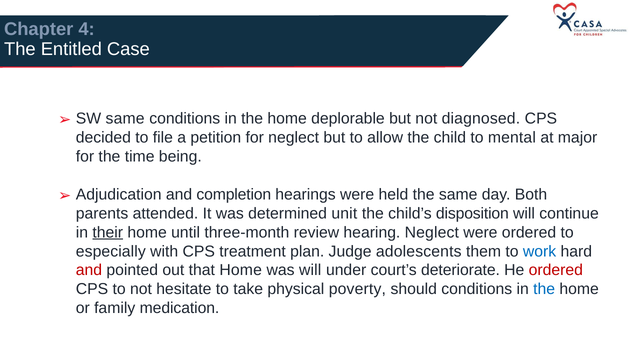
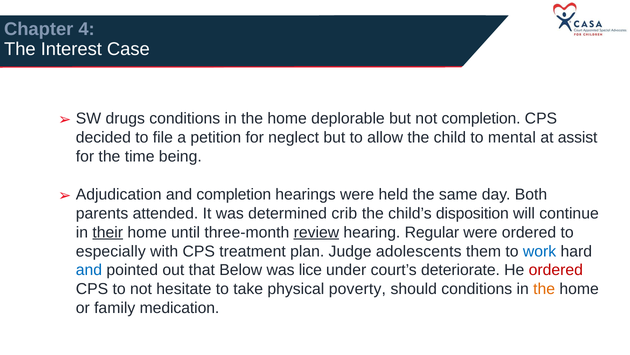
Entitled: Entitled -> Interest
SW same: same -> drugs
not diagnosed: diagnosed -> completion
major: major -> assist
unit: unit -> crib
review underline: none -> present
hearing Neglect: Neglect -> Regular
and at (89, 270) colour: red -> blue
that Home: Home -> Below
was will: will -> lice
the at (544, 289) colour: blue -> orange
